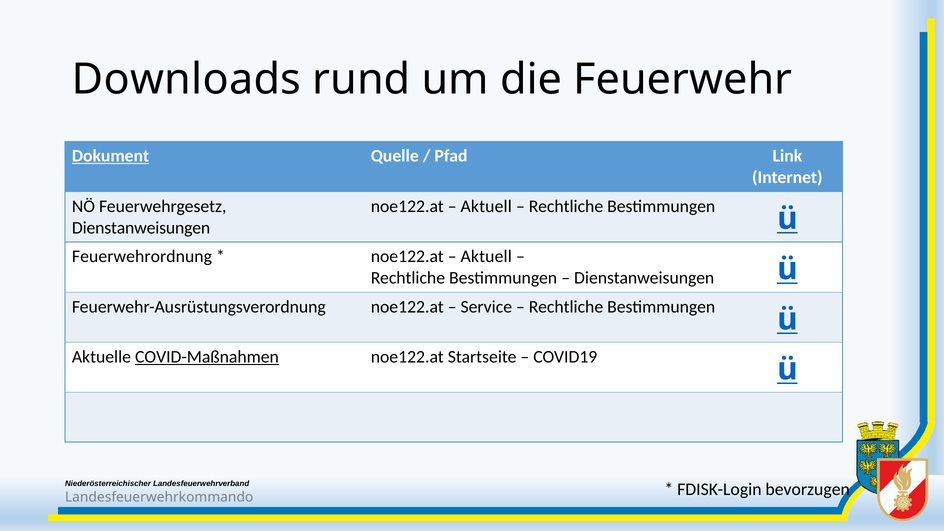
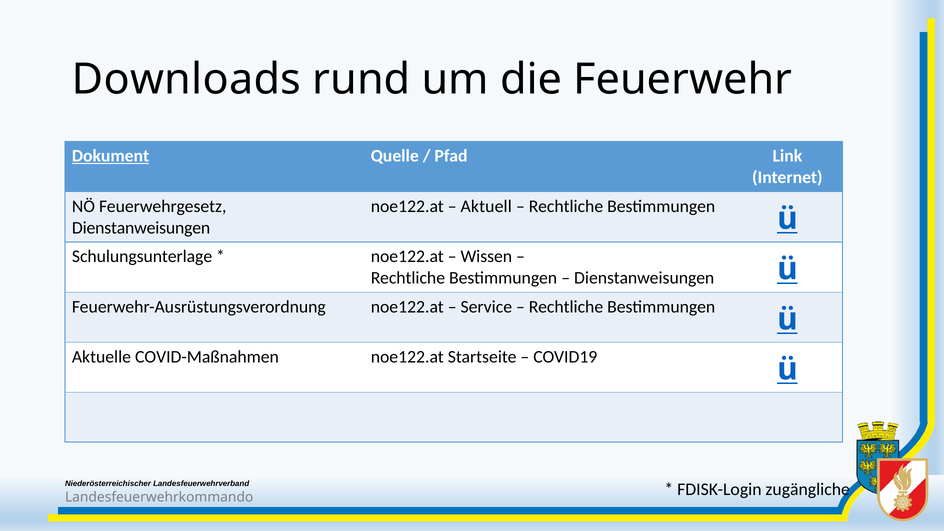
Feuerwehrordnung: Feuerwehrordnung -> Schulungsunterlage
Aktuell at (486, 257): Aktuell -> Wissen
COVID-Maßnahmen underline: present -> none
bevorzugen: bevorzugen -> zugängliche
